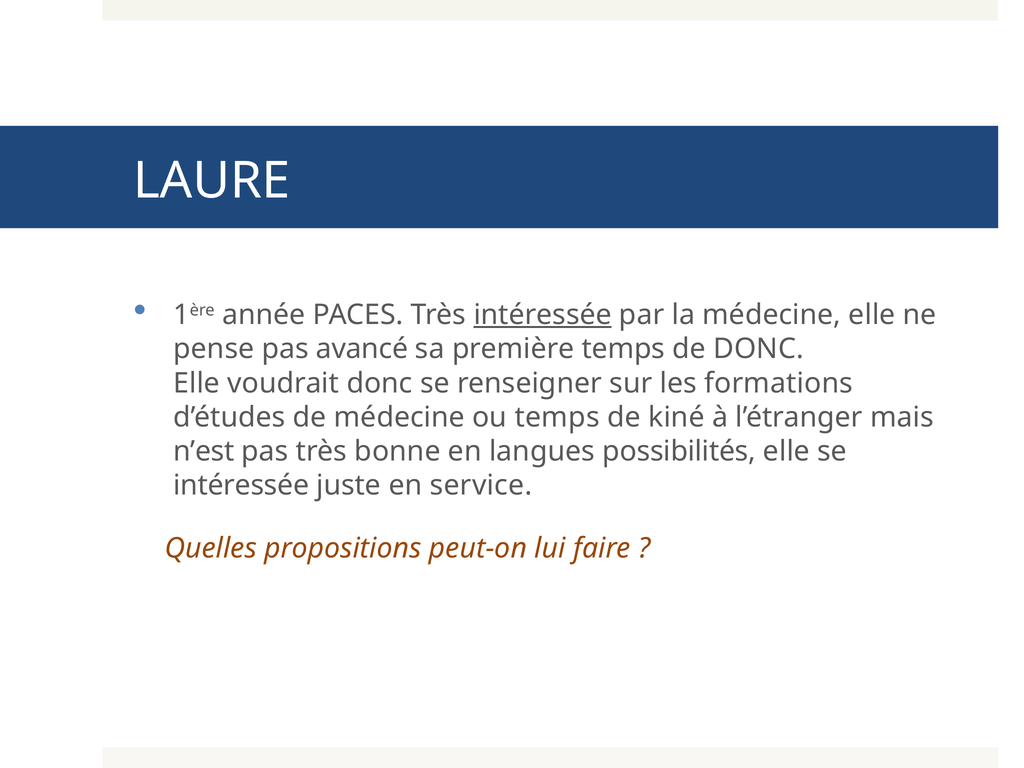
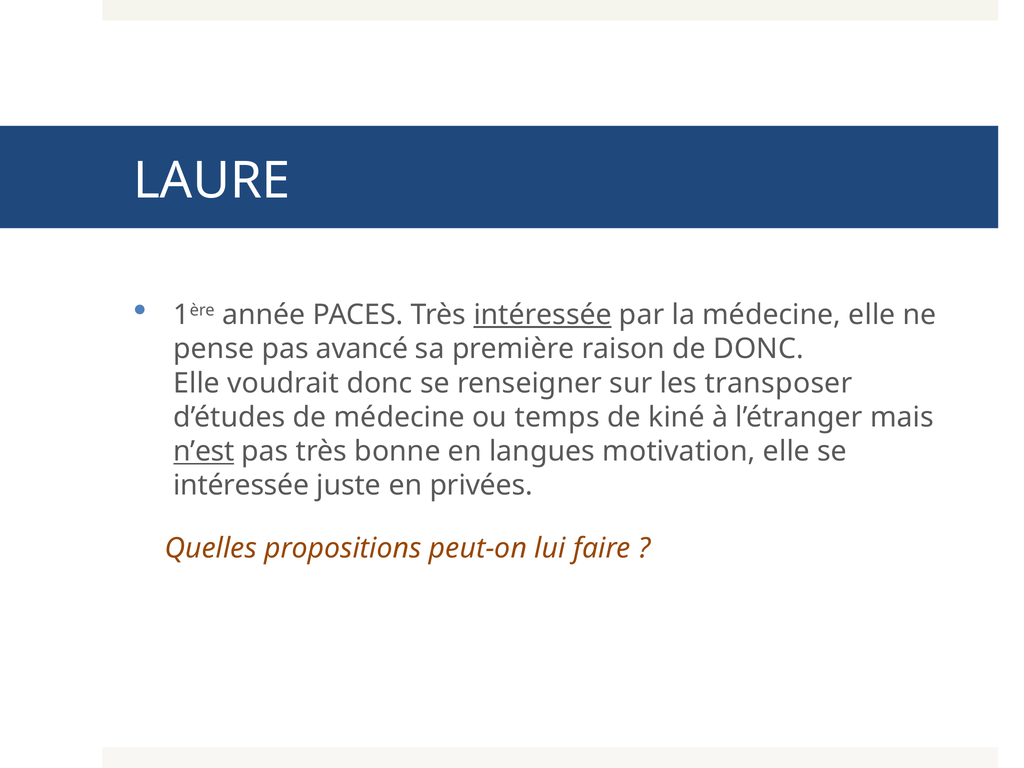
première temps: temps -> raison
formations: formations -> transposer
n’est underline: none -> present
possibilités: possibilités -> motivation
service: service -> privées
